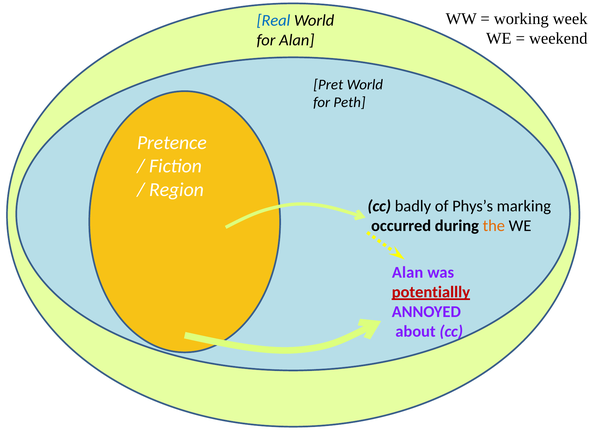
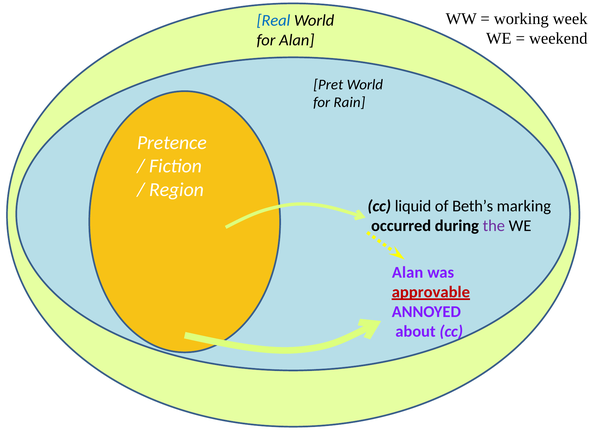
Peth: Peth -> Rain
badly: badly -> liquid
Phys’s: Phys’s -> Beth’s
the colour: orange -> purple
potentiallly: potentiallly -> approvable
